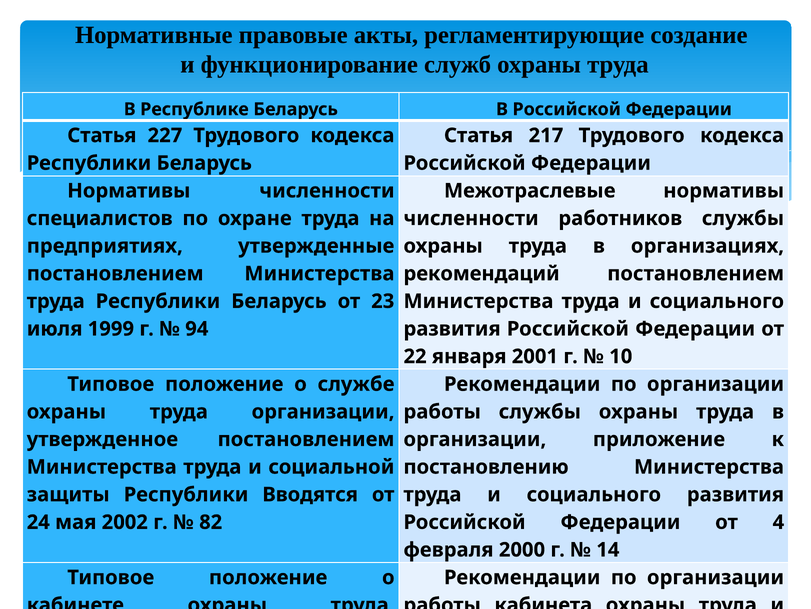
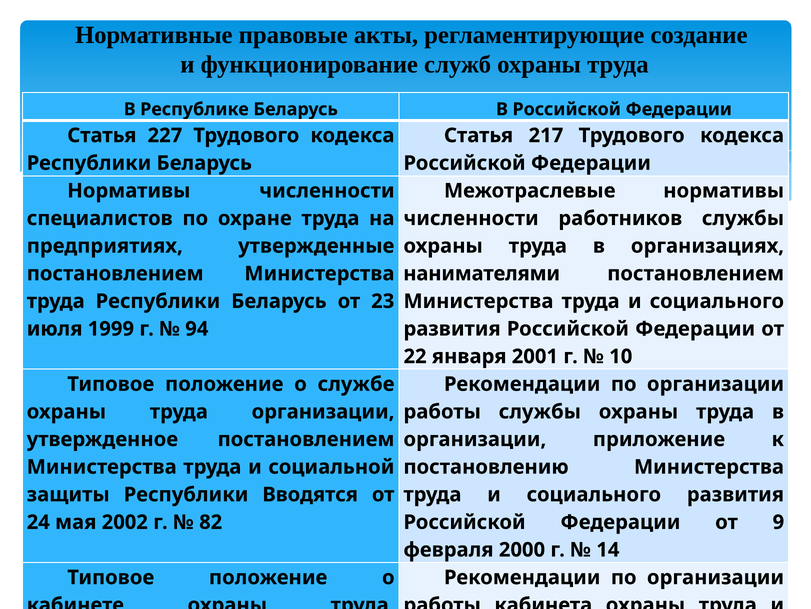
рекомендаций: рекомендаций -> нанимателями
4: 4 -> 9
